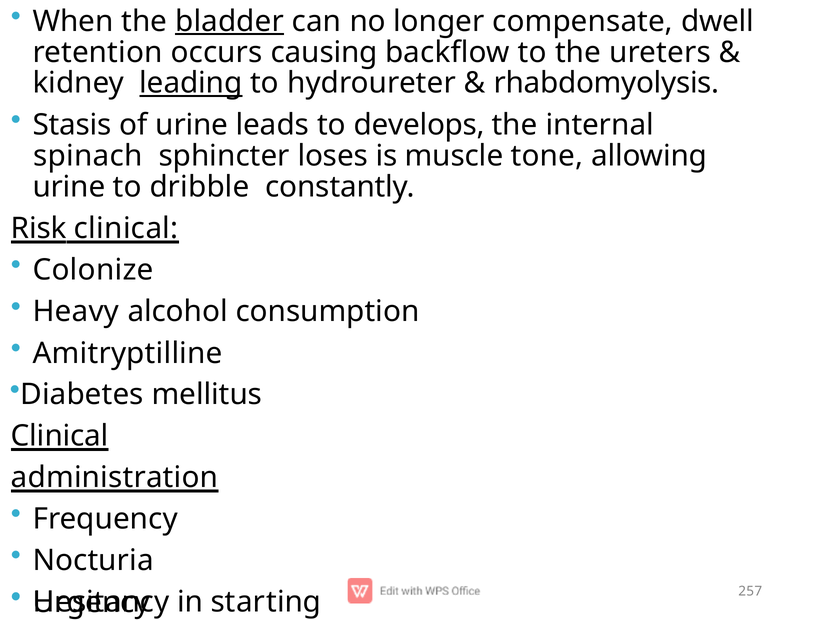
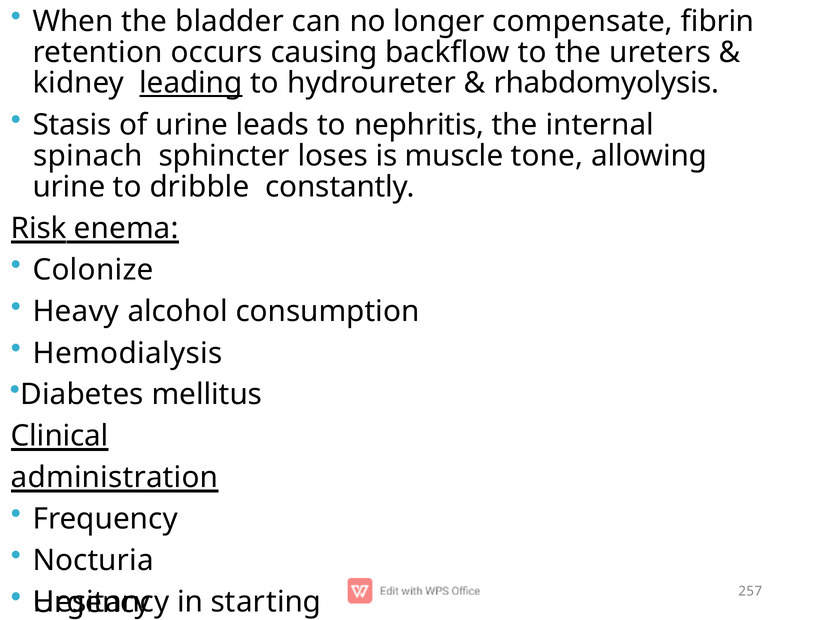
bladder underline: present -> none
dwell: dwell -> ﬁbrin
develops: develops -> nephritis
Risk clinical: clinical -> enema
Amitryptilline: Amitryptilline -> Hemodialysis
